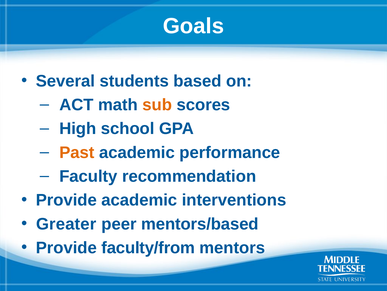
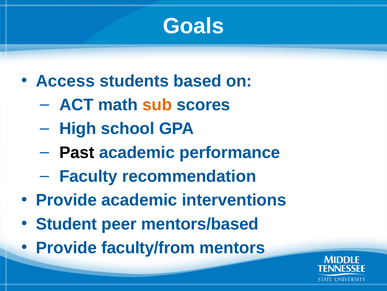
Several: Several -> Access
Past colour: orange -> black
Greater: Greater -> Student
